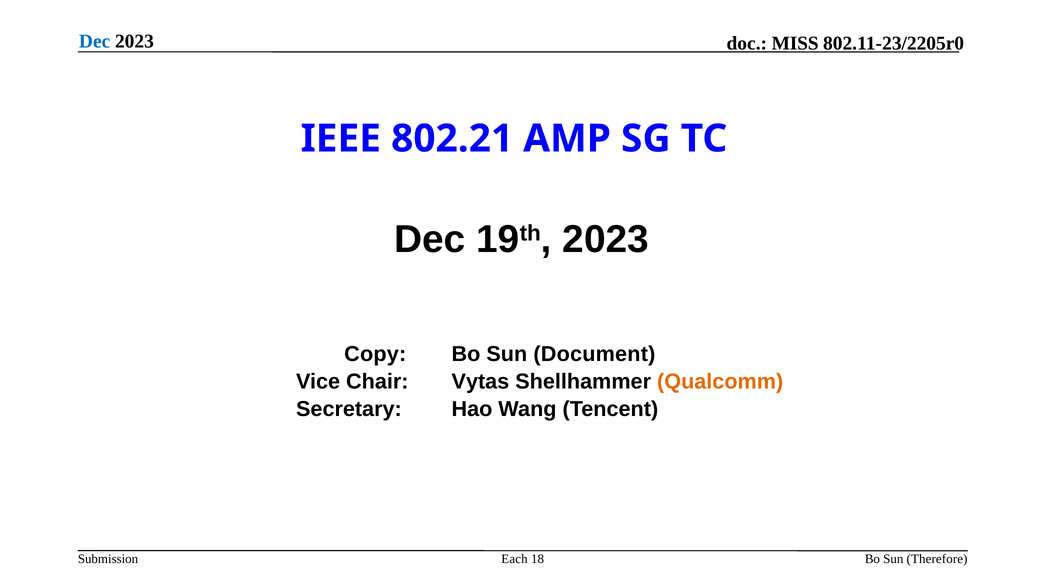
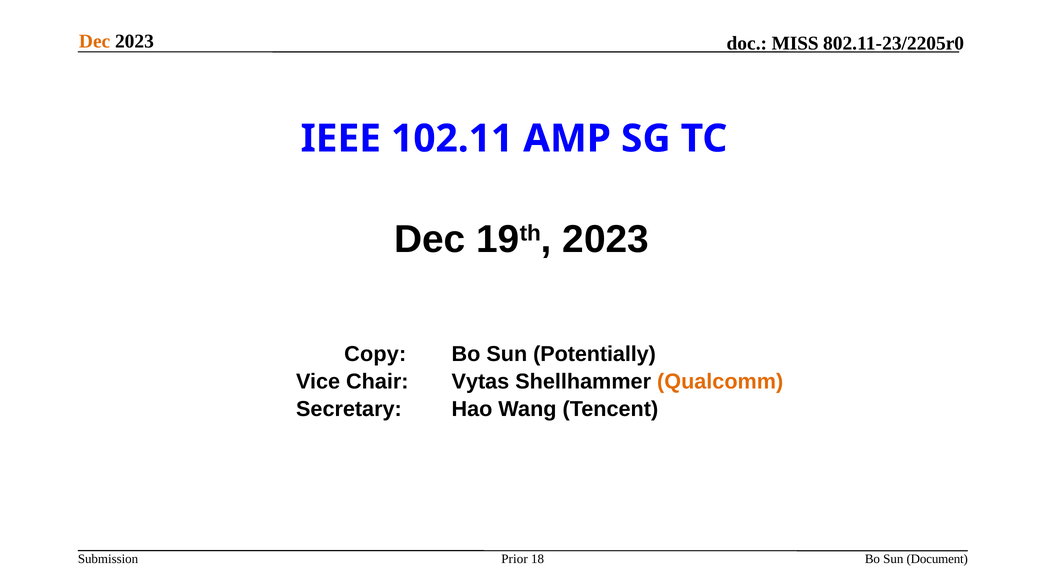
Dec at (95, 41) colour: blue -> orange
802.21: 802.21 -> 102.11
Document: Document -> Potentially
Each: Each -> Prior
Therefore: Therefore -> Document
